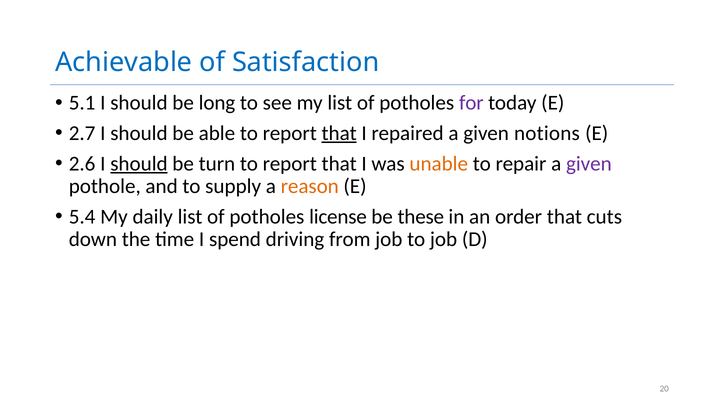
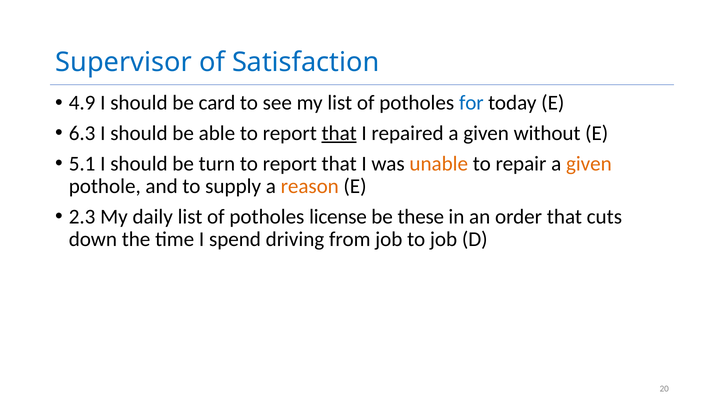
Achievable: Achievable -> Supervisor
5.1: 5.1 -> 4.9
long: long -> card
for colour: purple -> blue
2.7: 2.7 -> 6.3
notions: notions -> without
2.6: 2.6 -> 5.1
should at (139, 164) underline: present -> none
given at (589, 164) colour: purple -> orange
5.4: 5.4 -> 2.3
